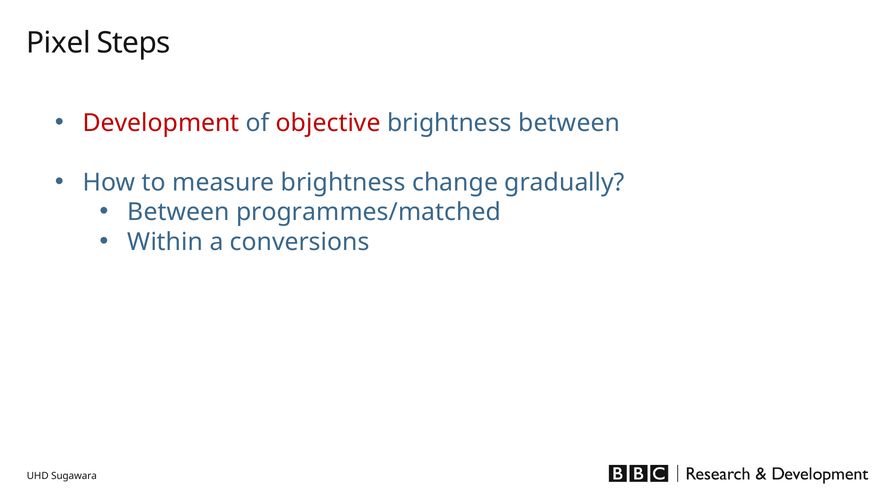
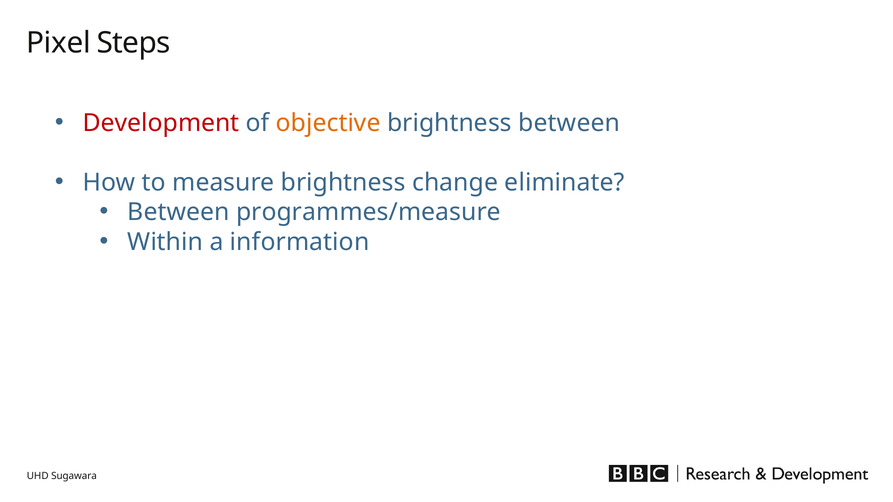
objective colour: red -> orange
gradually: gradually -> eliminate
programmes/matched: programmes/matched -> programmes/measure
conversions: conversions -> information
